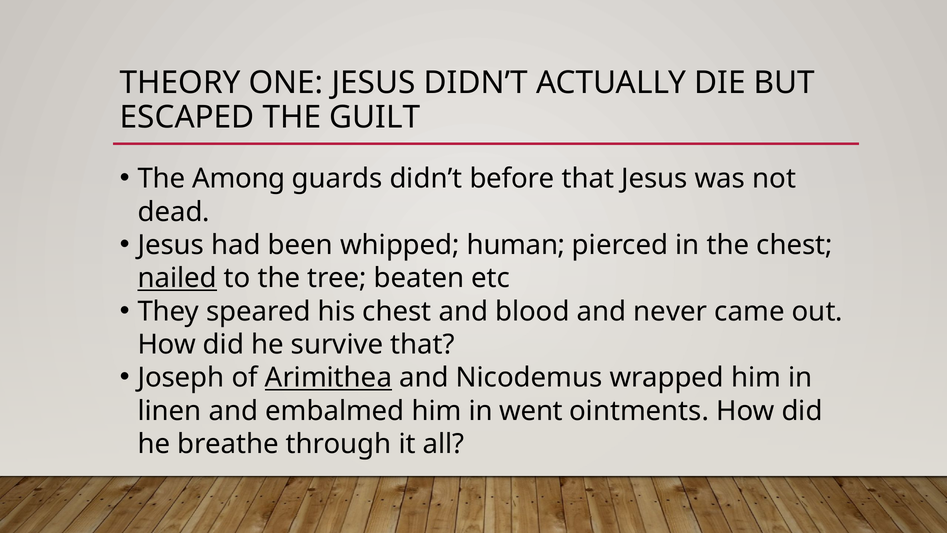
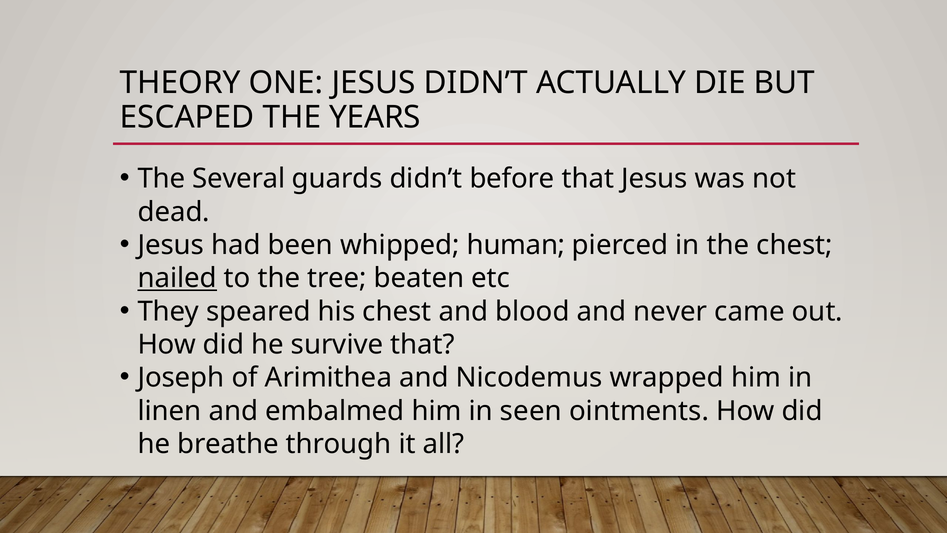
GUILT: GUILT -> YEARS
Among: Among -> Several
Arimithea underline: present -> none
went: went -> seen
